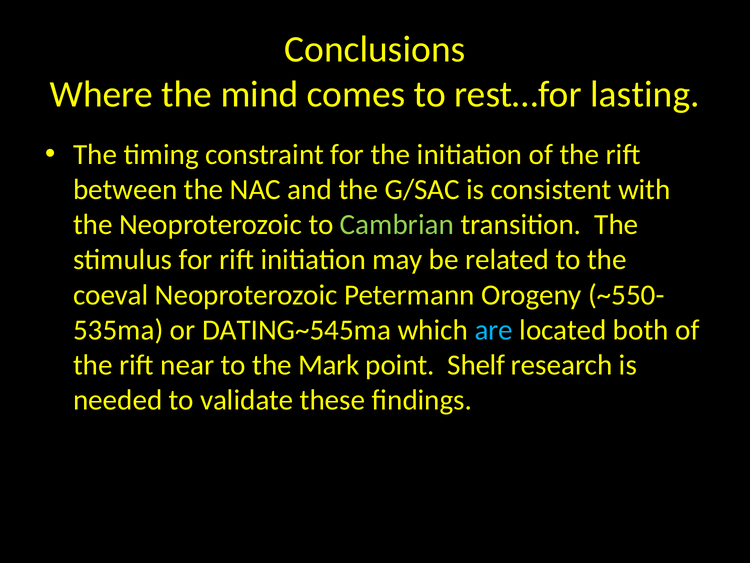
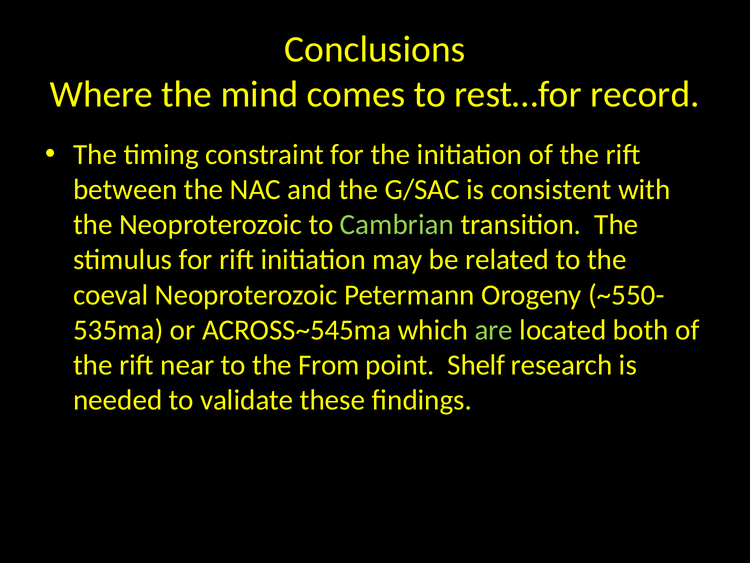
lasting: lasting -> record
DATING~545ma: DATING~545ma -> ACROSS~545ma
are colour: light blue -> light green
Mark: Mark -> From
